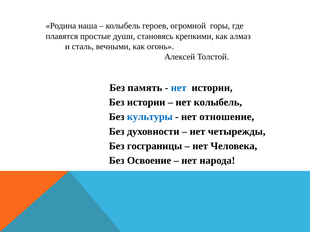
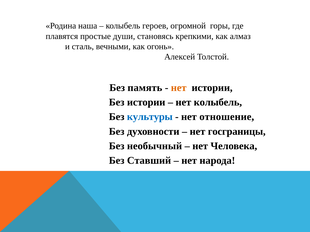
нет at (179, 88) colour: blue -> orange
четырежды: четырежды -> госграницы
госграницы: госграницы -> необычный
Освоение: Освоение -> Ставший
